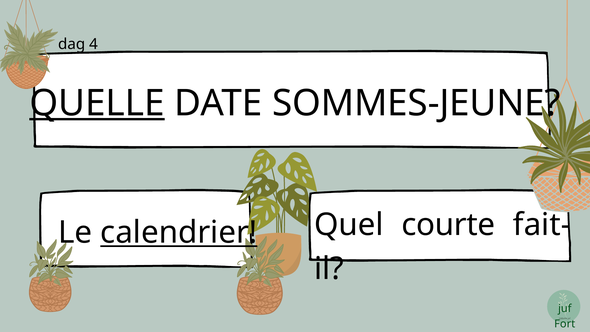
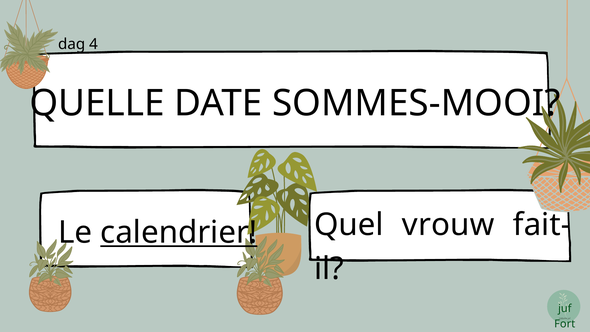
QUELLE underline: present -> none
SOMMES-JEUNE: SOMMES-JEUNE -> SOMMES-MOOI
courte: courte -> vrouw
